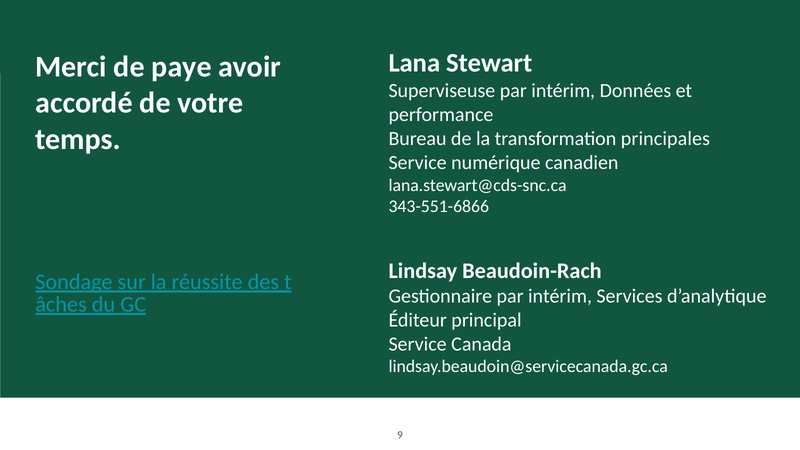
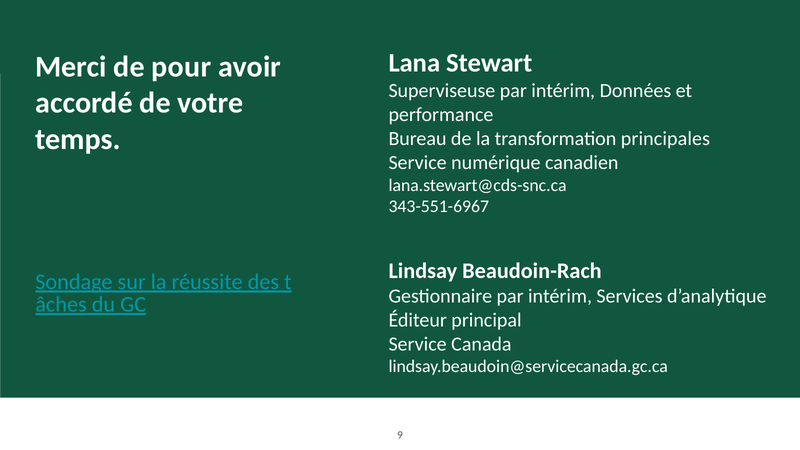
paye: paye -> pour
343-551-6866: 343-551-6866 -> 343-551-6967
